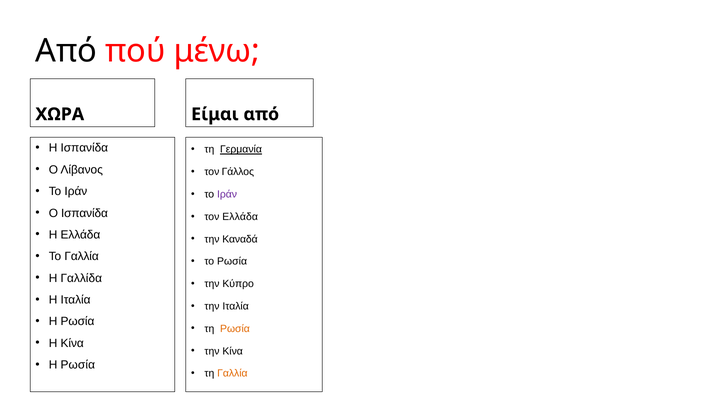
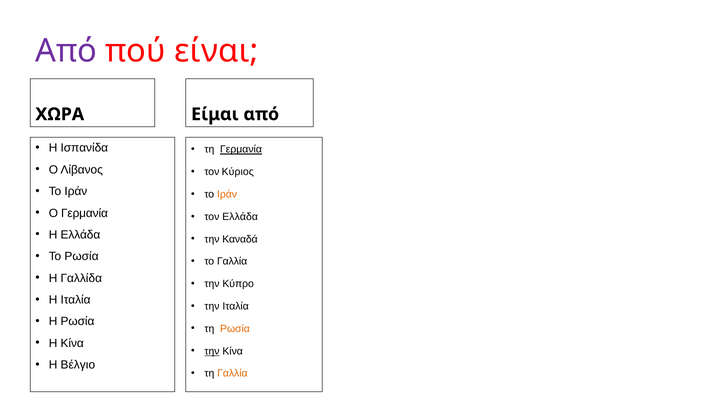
Από at (66, 51) colour: black -> purple
μένω: μένω -> είναι
Γάλλος: Γάλλος -> Κύριος
Ιράν at (227, 194) colour: purple -> orange
Ο Ισπανίδα: Ισπανίδα -> Γερμανία
Το Γαλλία: Γαλλία -> Ρωσία
το Ρωσία: Ρωσία -> Γαλλία
την at (212, 351) underline: none -> present
Ρωσία at (78, 364): Ρωσία -> Βέλγιο
